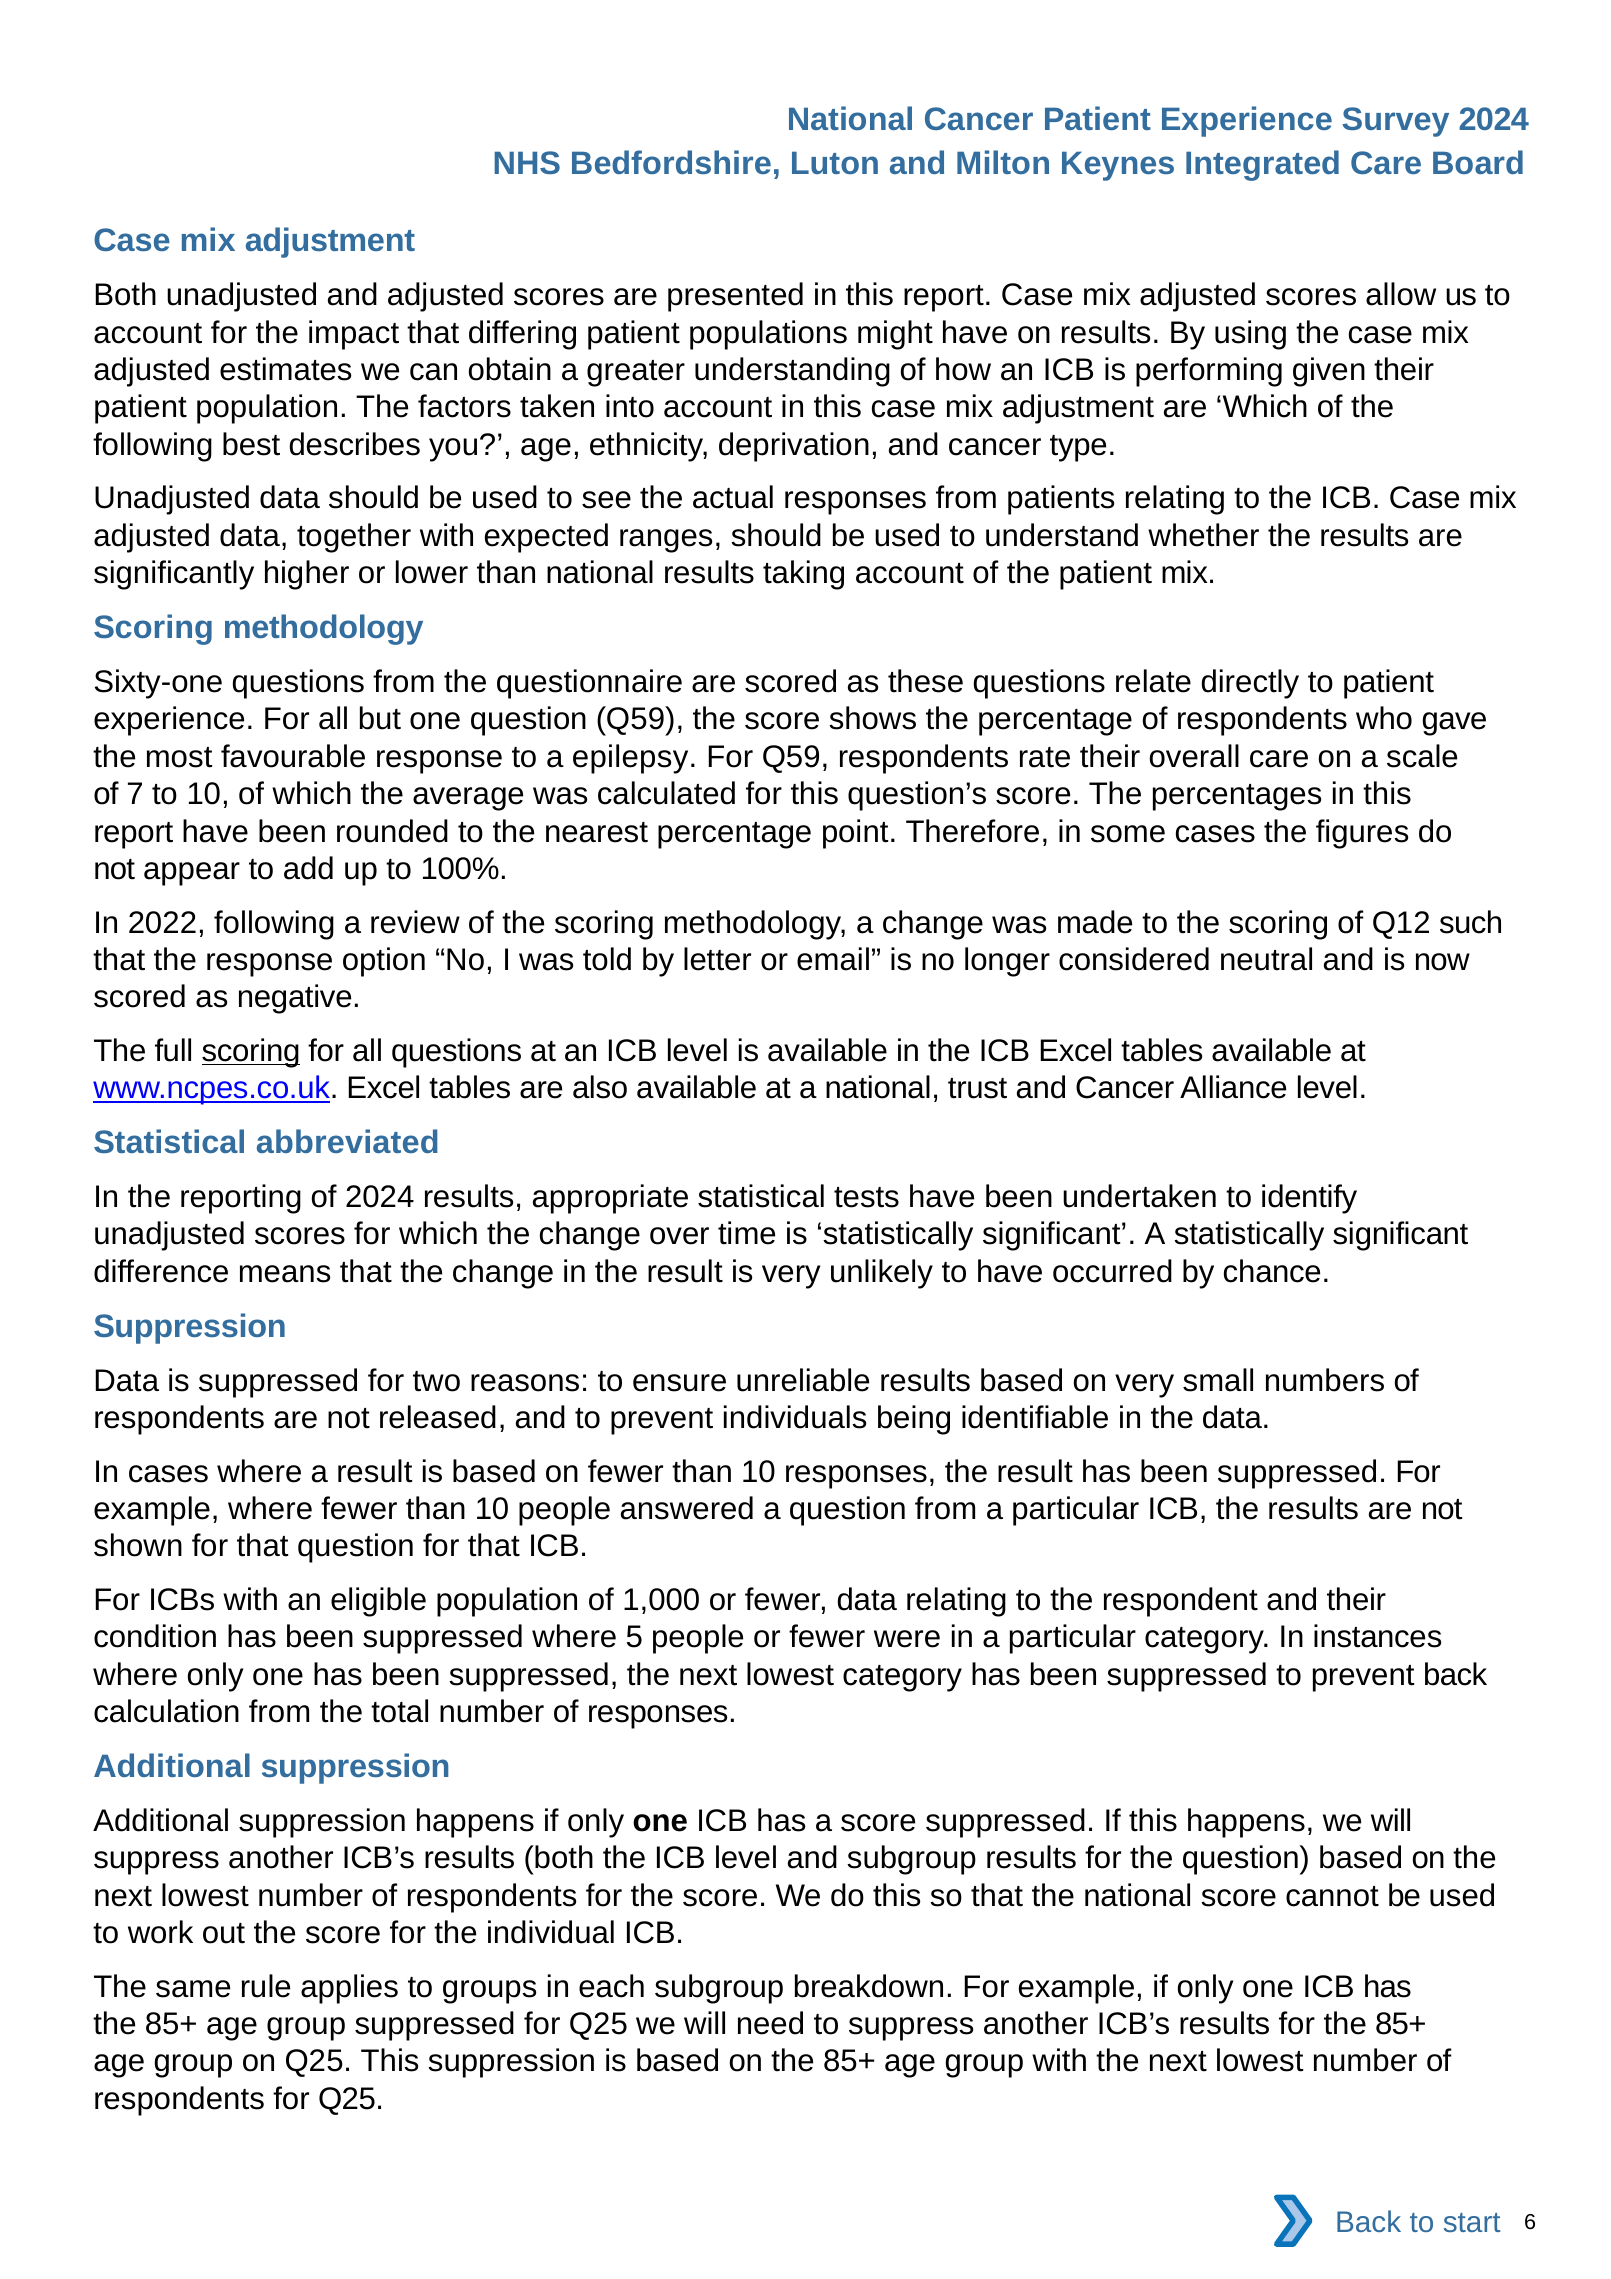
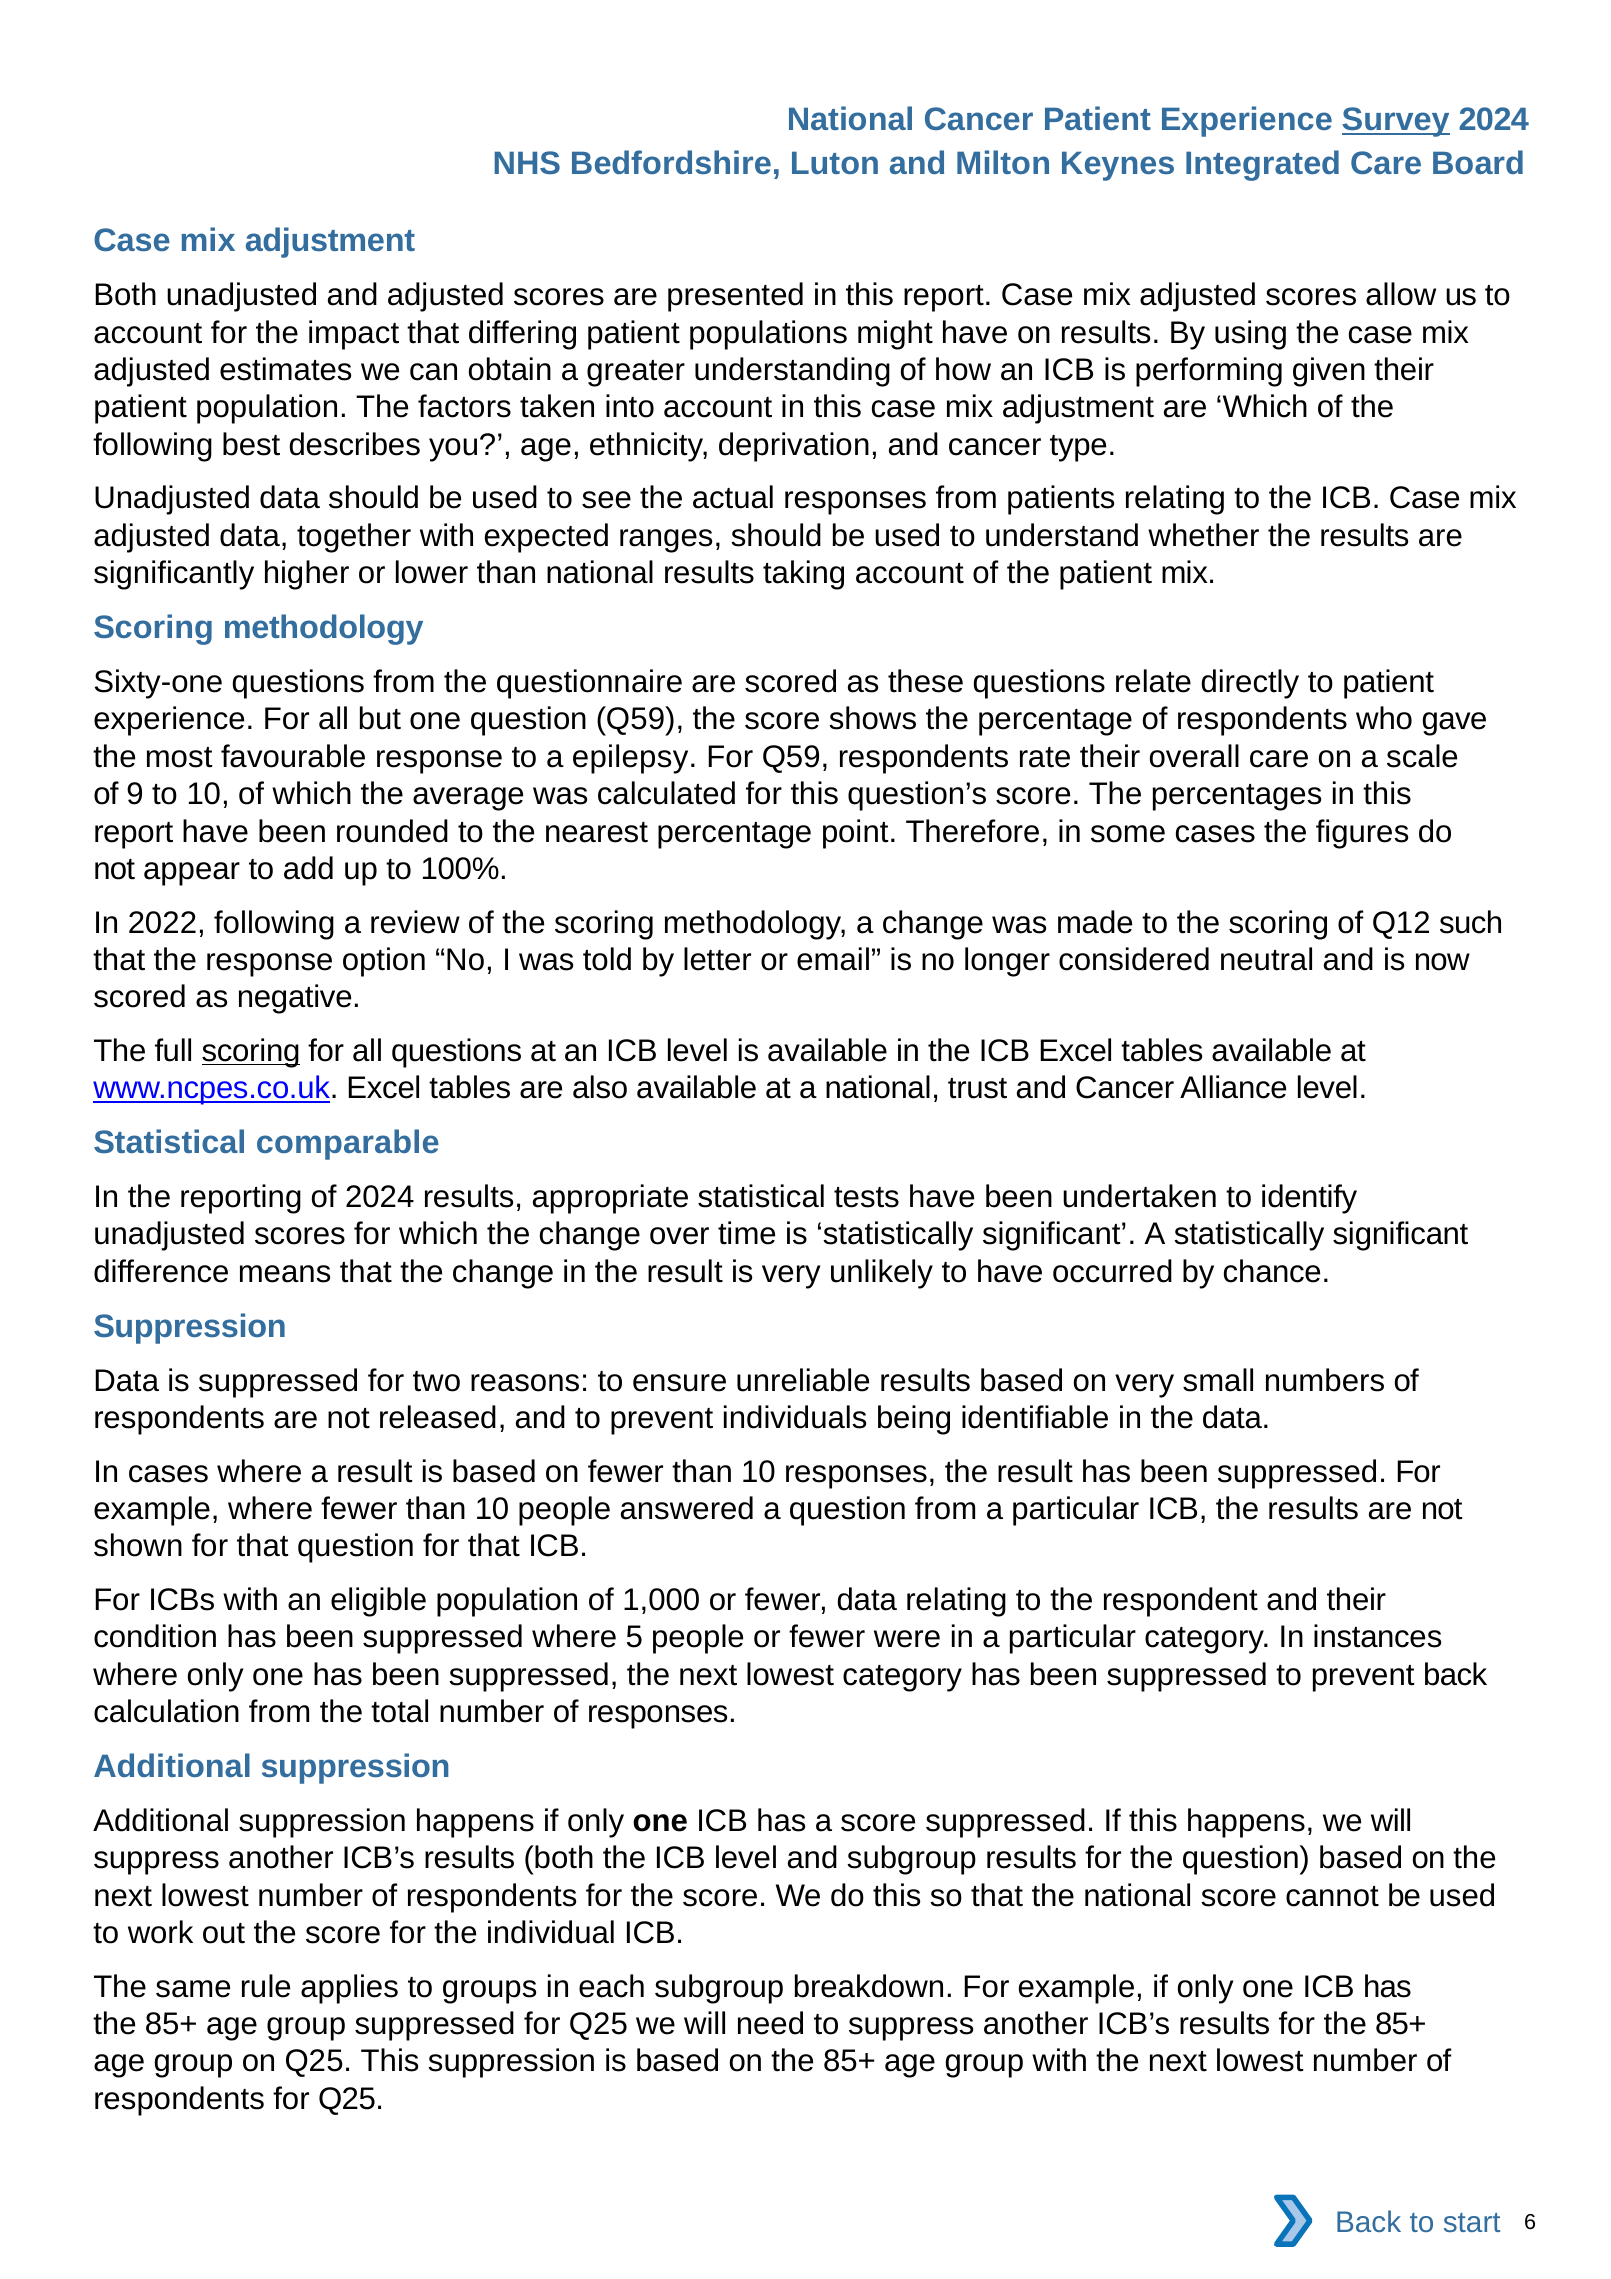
Survey underline: none -> present
7: 7 -> 9
abbreviated: abbreviated -> comparable
